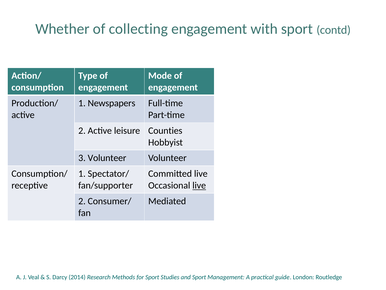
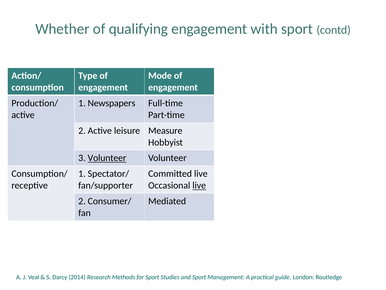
collecting: collecting -> qualifying
Counties: Counties -> Measure
Volunteer at (107, 158) underline: none -> present
